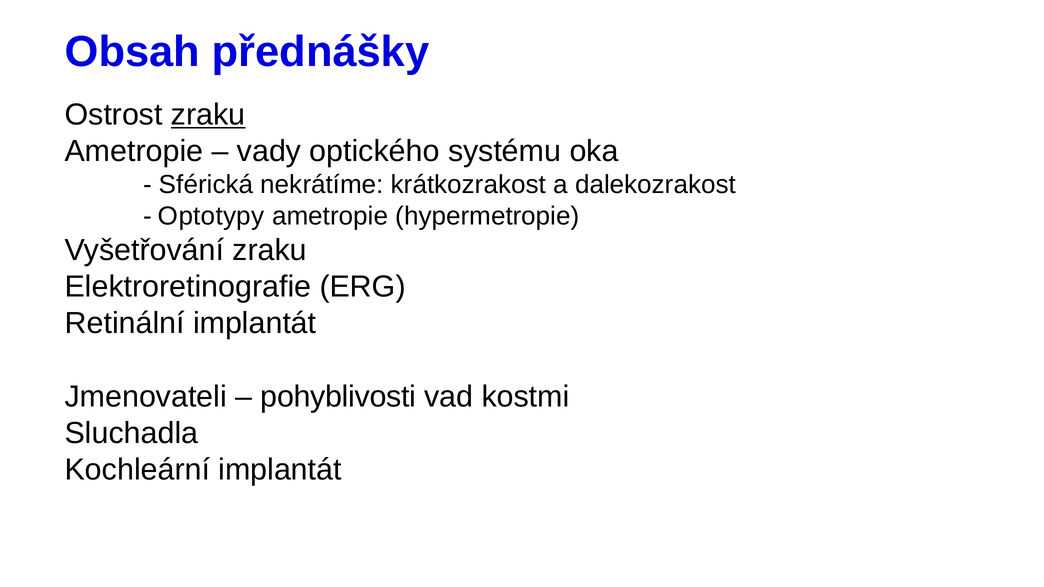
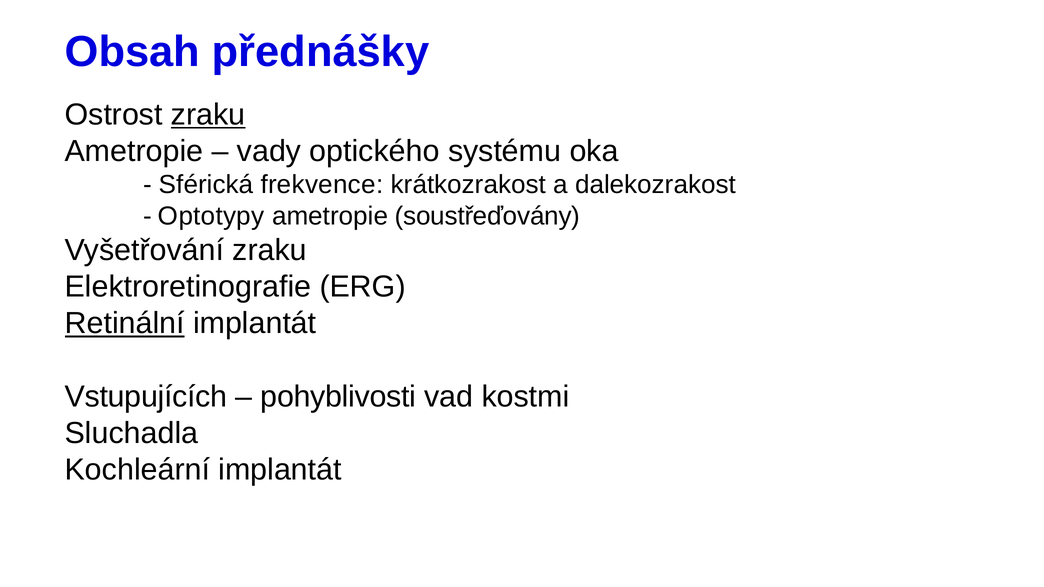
nekrátíme: nekrátíme -> frekvence
hypermetropie: hypermetropie -> soustřeďovány
Retinální underline: none -> present
Jmenovateli: Jmenovateli -> Vstupujících
